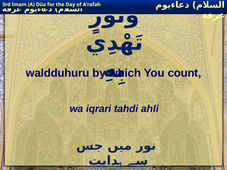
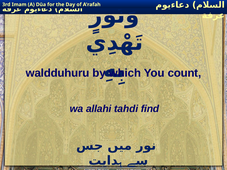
iqrari: iqrari -> allahi
ahli: ahli -> find
